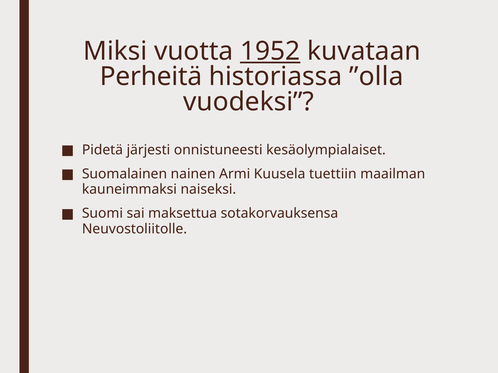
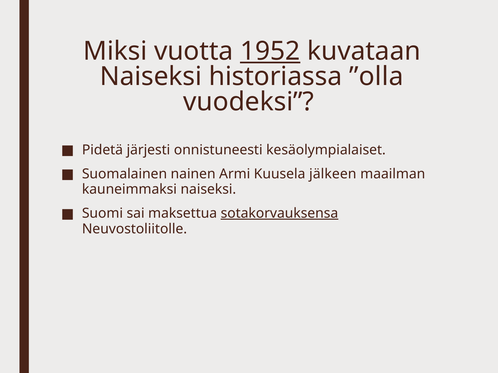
Perheitä at (151, 77): Perheitä -> Naiseksi
tuettiin: tuettiin -> jälkeen
sotakorvauksensa underline: none -> present
